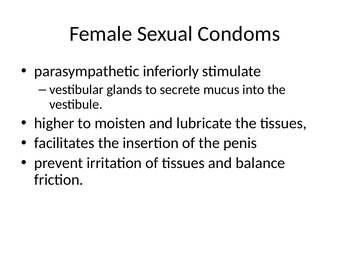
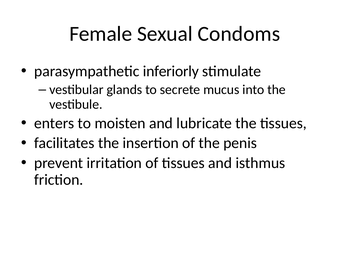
higher: higher -> enters
balance: balance -> isthmus
